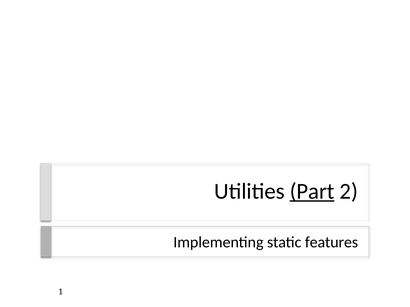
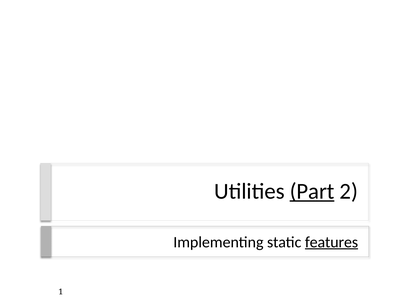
features underline: none -> present
